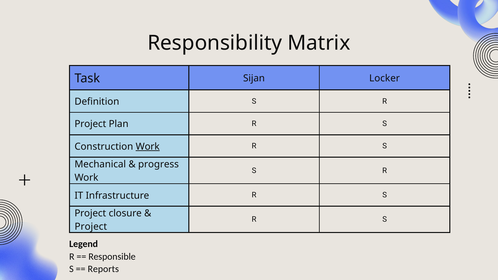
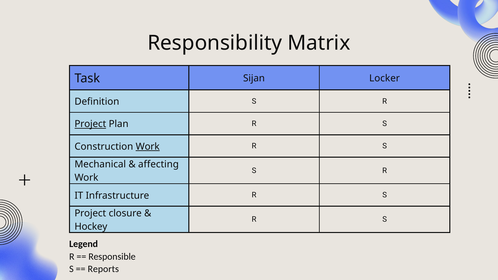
Project at (90, 124) underline: none -> present
progress: progress -> affecting
Project at (91, 227): Project -> Hockey
